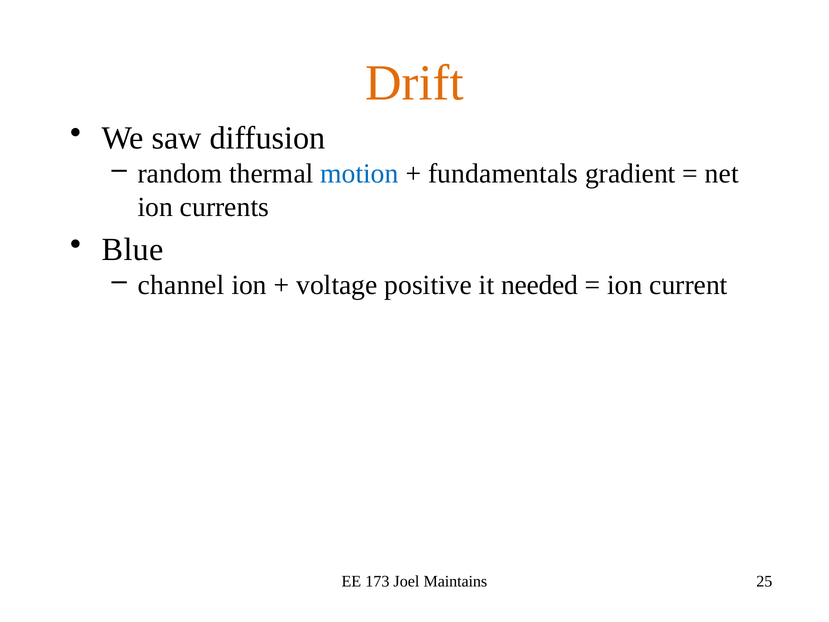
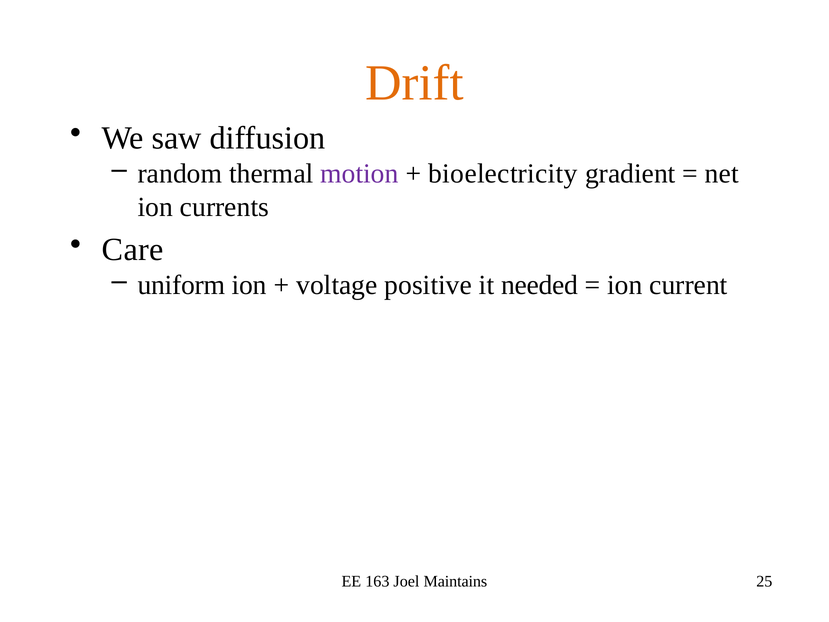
motion colour: blue -> purple
fundamentals: fundamentals -> bioelectricity
Blue: Blue -> Care
channel: channel -> uniform
173: 173 -> 163
